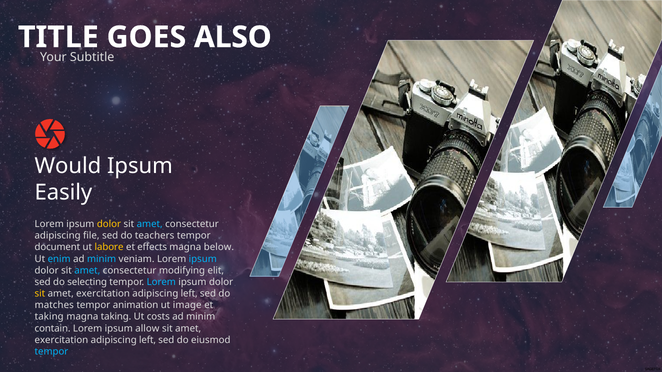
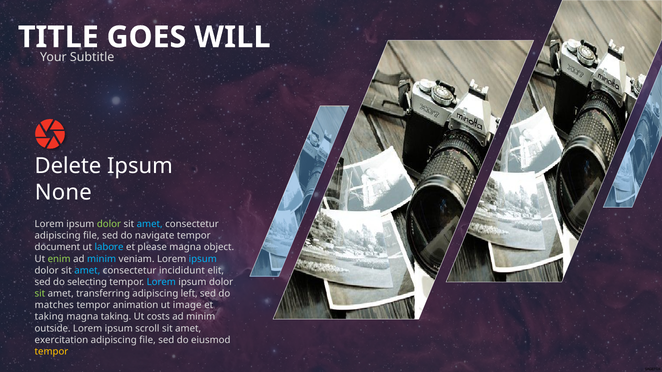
ALSO: ALSO -> WILL
Would: Would -> Delete
Easily: Easily -> None
dolor at (109, 224) colour: yellow -> light green
teachers: teachers -> navigate
labore colour: yellow -> light blue
effects: effects -> please
below: below -> object
enim colour: light blue -> light green
modifying: modifying -> incididunt
sit at (40, 294) colour: yellow -> light green
exercitation at (103, 294): exercitation -> transferring
contain: contain -> outside
allow: allow -> scroll
left at (148, 340): left -> file
tempor at (51, 352) colour: light blue -> yellow
